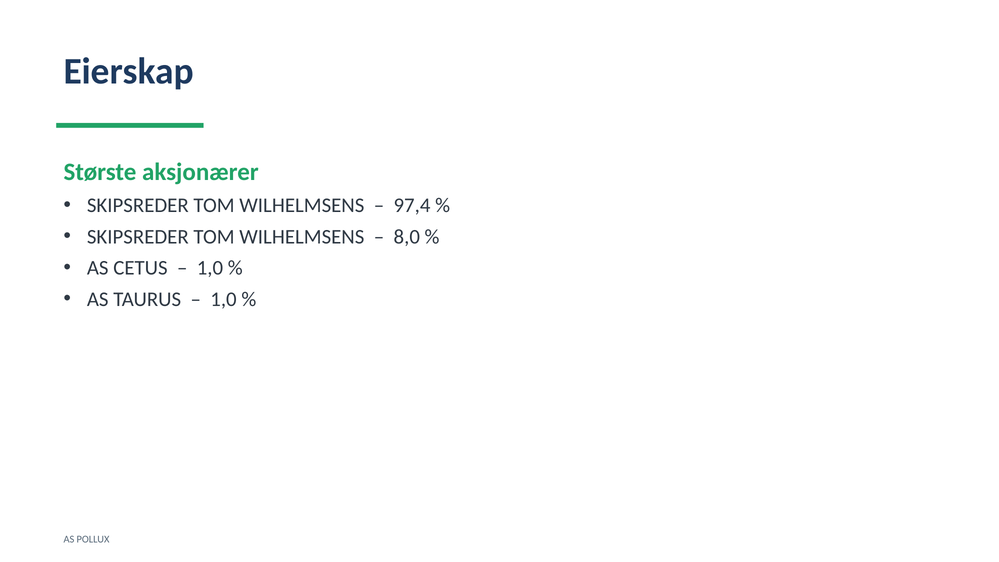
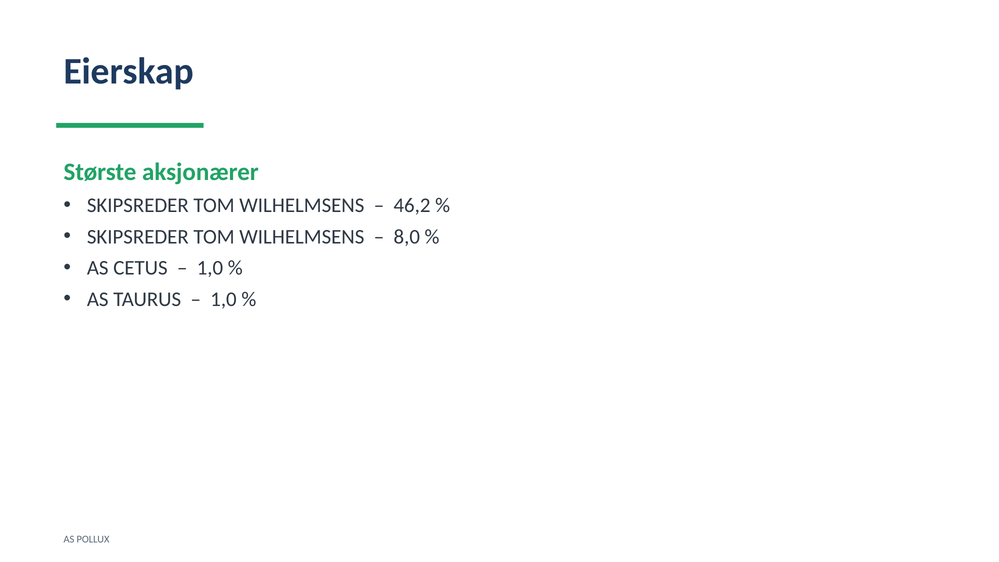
97,4: 97,4 -> 46,2
